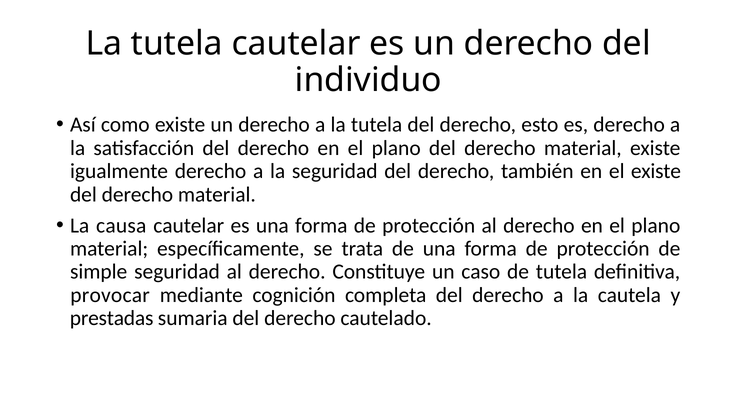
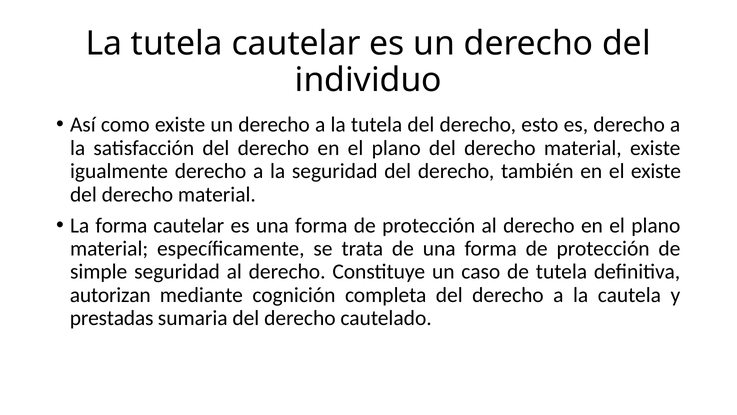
La causa: causa -> forma
provocar: provocar -> autorizan
